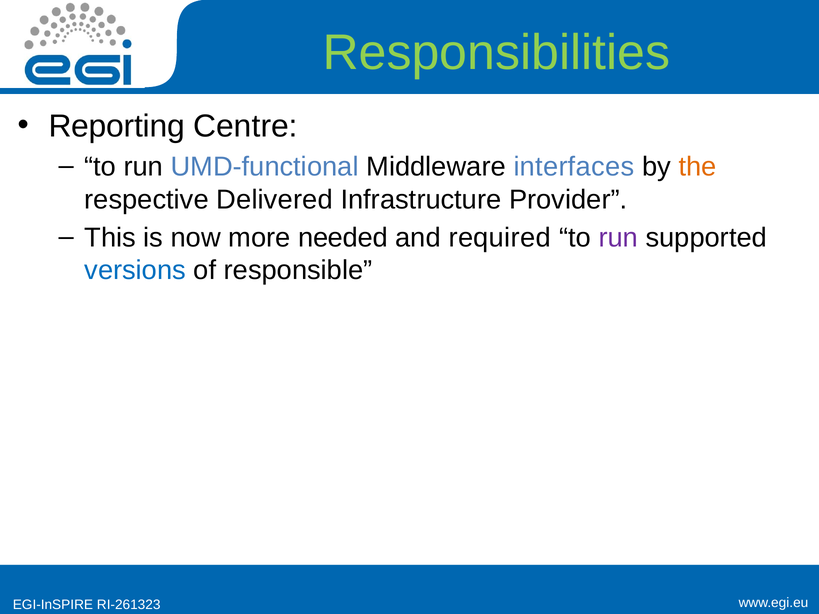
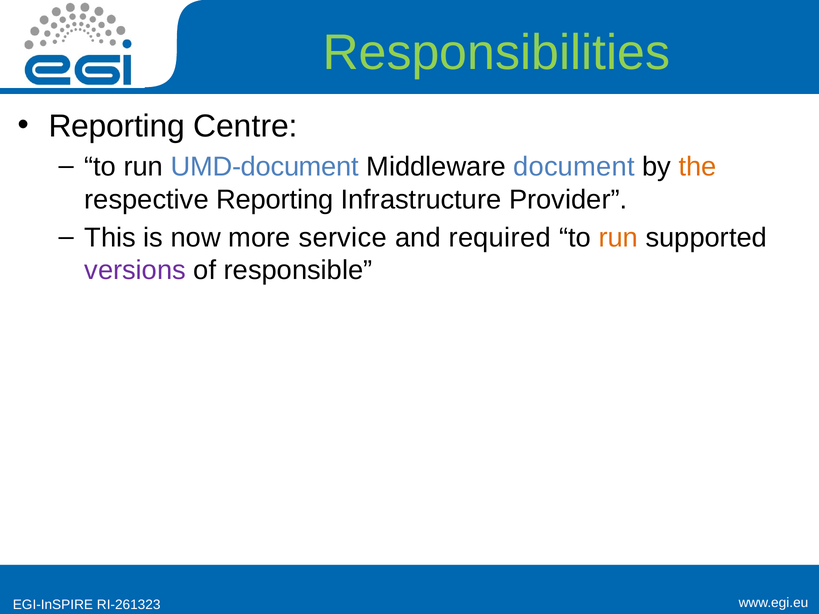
UMD-functional: UMD-functional -> UMD-document
interfaces: interfaces -> document
respective Delivered: Delivered -> Reporting
needed: needed -> service
run at (618, 238) colour: purple -> orange
versions colour: blue -> purple
